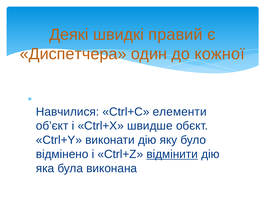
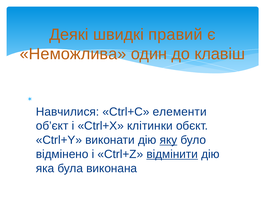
Диспетчера: Диспетчера -> Неможлива
кожної: кожної -> клавіш
швидше: швидше -> клітинки
яку underline: none -> present
